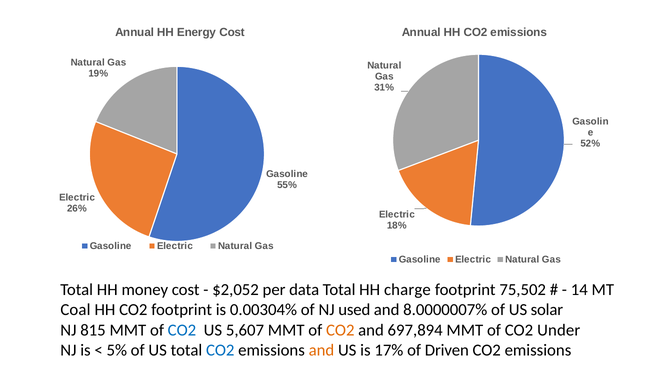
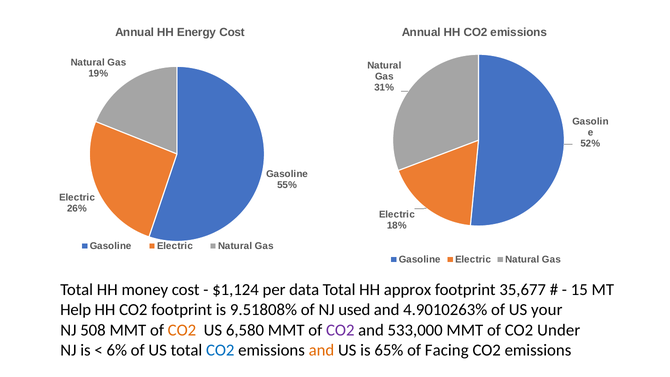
$2,052: $2,052 -> $1,124
charge: charge -> approx
75,502: 75,502 -> 35,677
14: 14 -> 15
Coal: Coal -> Help
0.00304%: 0.00304% -> 9.51808%
8.0000007%: 8.0000007% -> 4.9010263%
solar: solar -> your
815: 815 -> 508
CO2 at (182, 330) colour: blue -> orange
5,607: 5,607 -> 6,580
CO2 at (340, 330) colour: orange -> purple
697,894: 697,894 -> 533,000
5%: 5% -> 6%
17%: 17% -> 65%
Driven: Driven -> Facing
